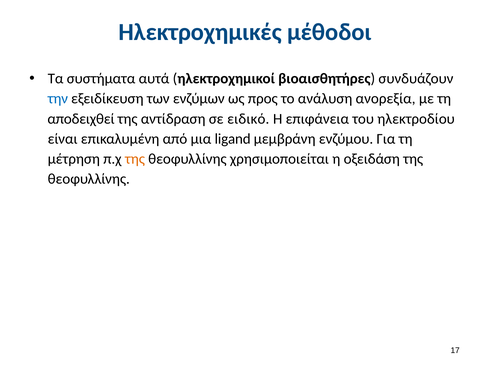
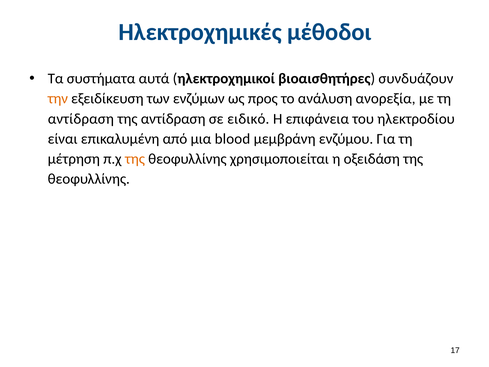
την colour: blue -> orange
αποδειχθεί at (81, 119): αποδειχθεί -> αντίδραση
ligand: ligand -> blood
